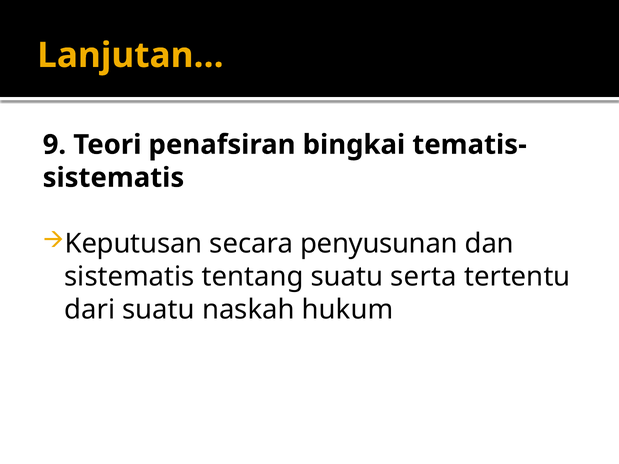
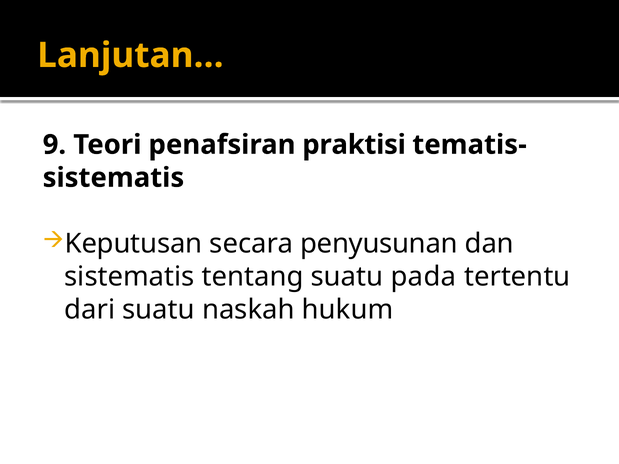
bingkai: bingkai -> praktisi
serta: serta -> pada
